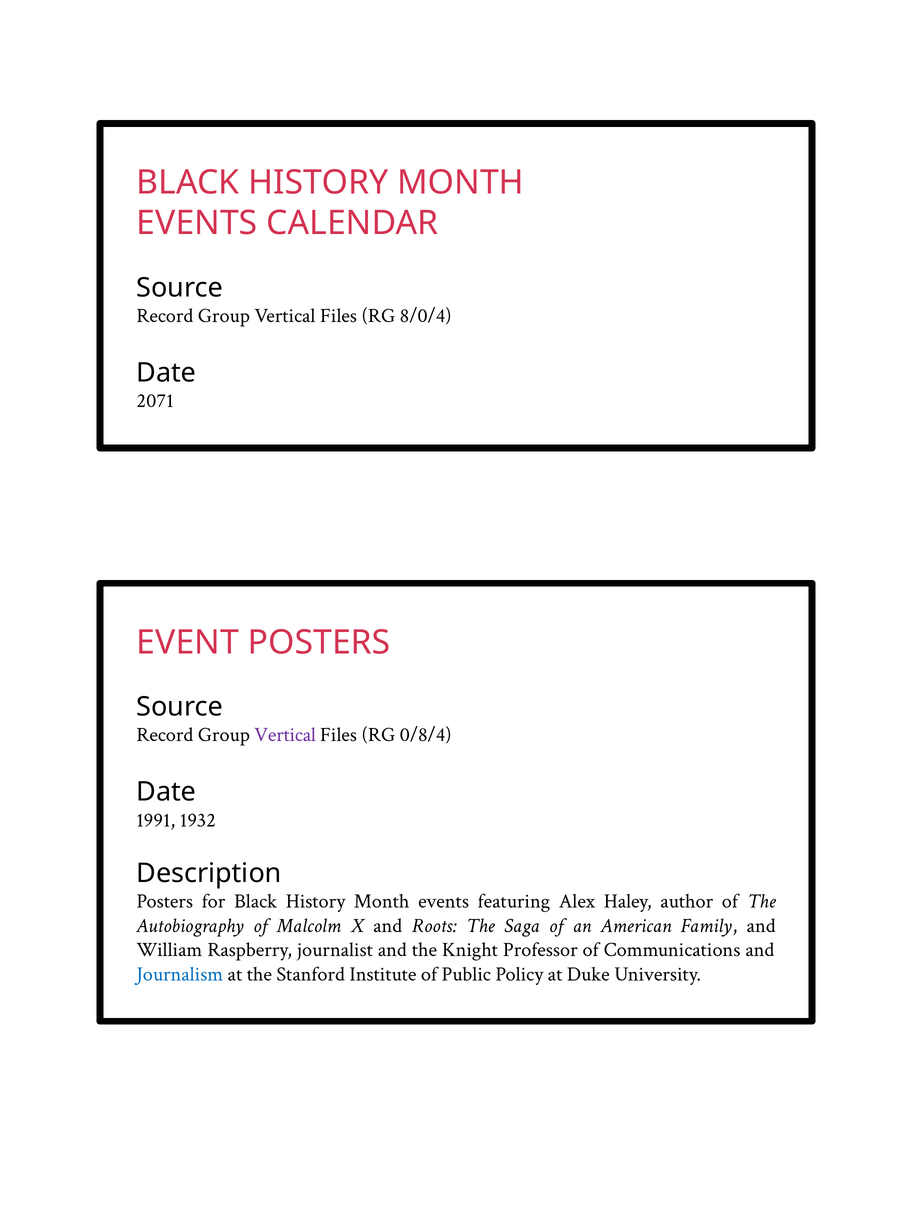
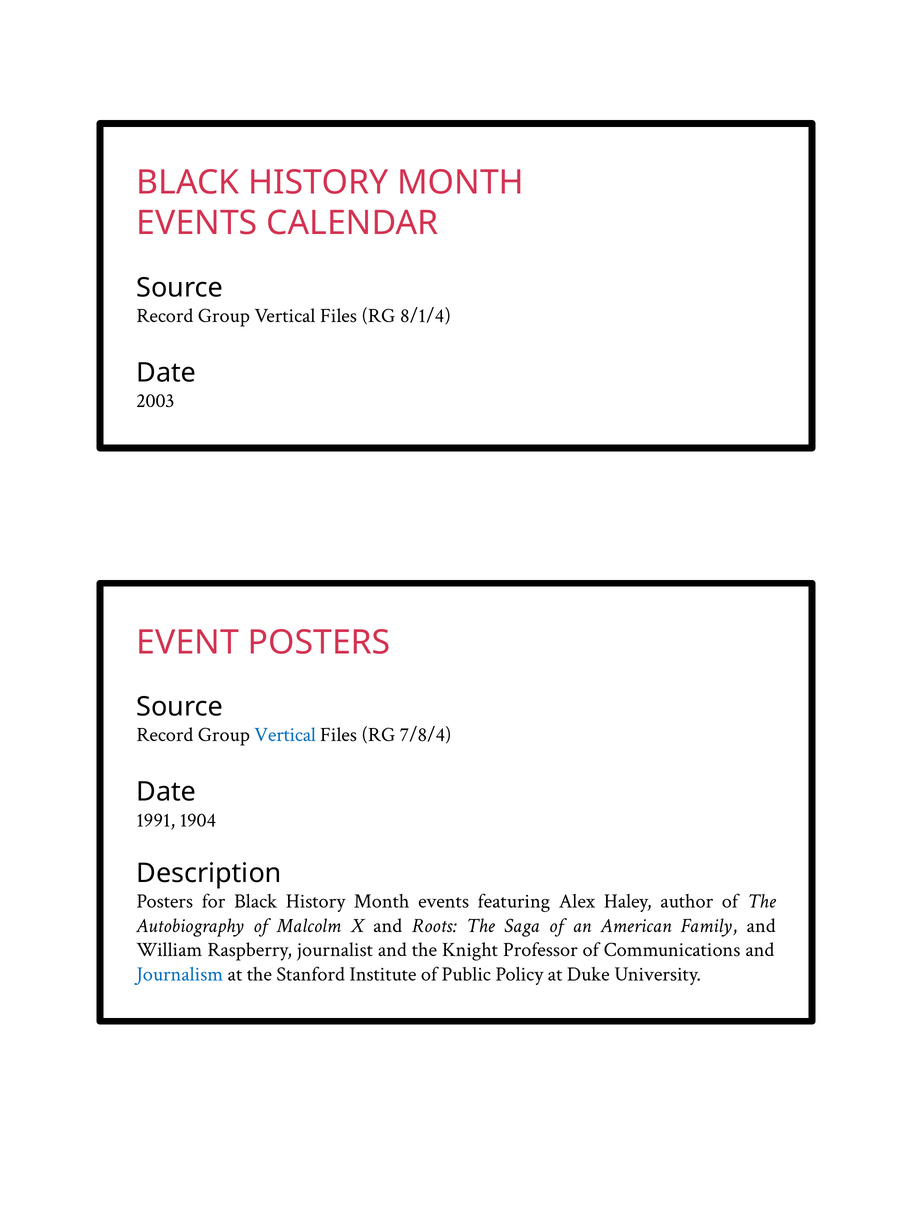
8/0/4: 8/0/4 -> 8/1/4
2071: 2071 -> 2003
Vertical at (285, 735) colour: purple -> blue
0/8/4: 0/8/4 -> 7/8/4
1932: 1932 -> 1904
